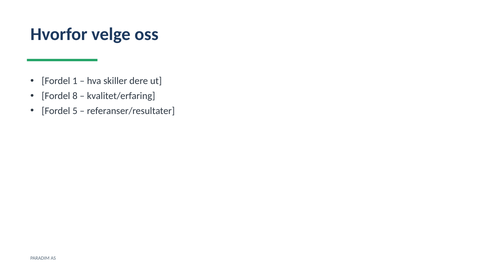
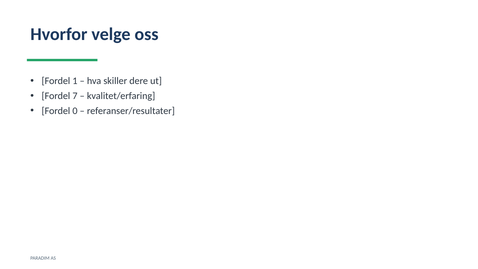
8: 8 -> 7
5: 5 -> 0
